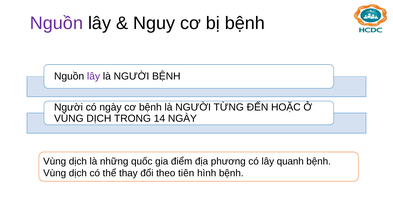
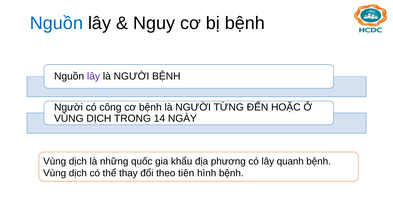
Nguồn at (56, 23) colour: purple -> blue
có ngày: ngày -> công
điểm: điểm -> khẩu
